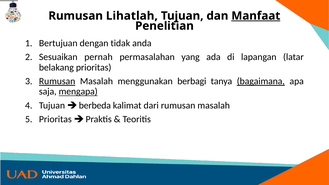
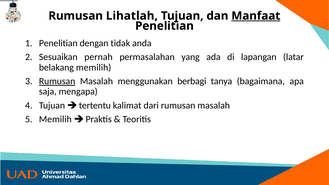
Bertujuan at (58, 43): Bertujuan -> Penelitian
belakang prioritas: prioritas -> memilih
bagaimana underline: present -> none
mengapa underline: present -> none
berbeda: berbeda -> tertentu
Prioritas at (55, 119): Prioritas -> Memilih
